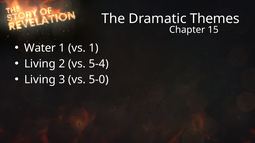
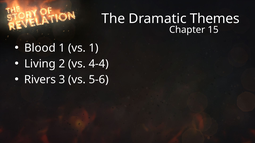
Water: Water -> Blood
5-4: 5-4 -> 4-4
Living at (40, 80): Living -> Rivers
5-0: 5-0 -> 5-6
